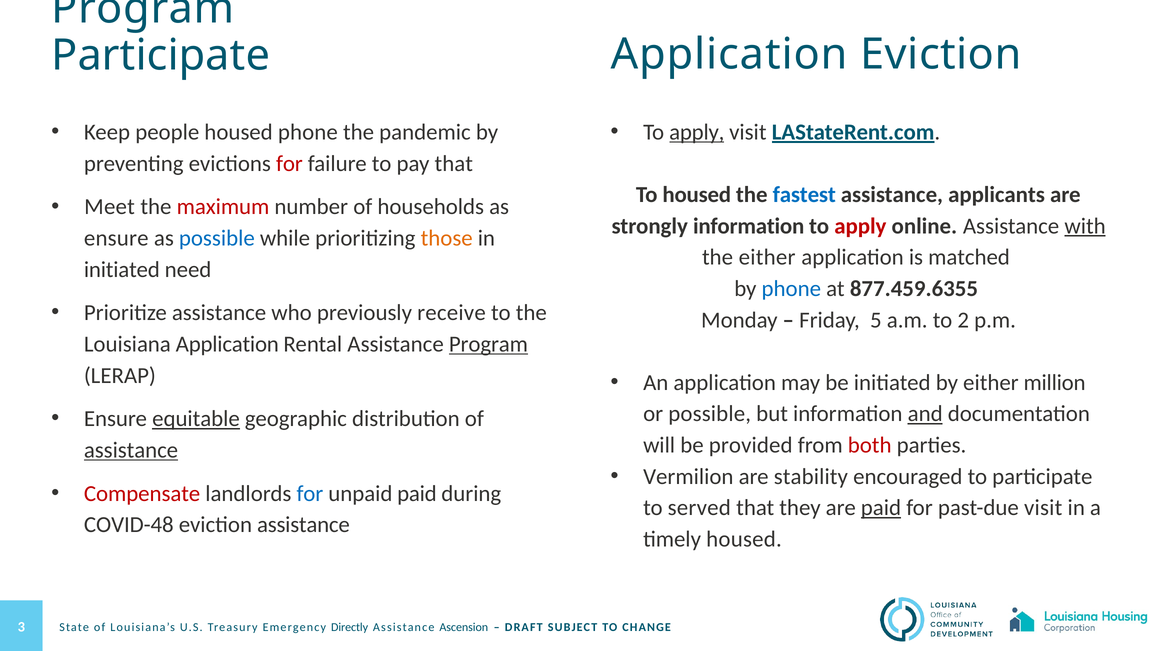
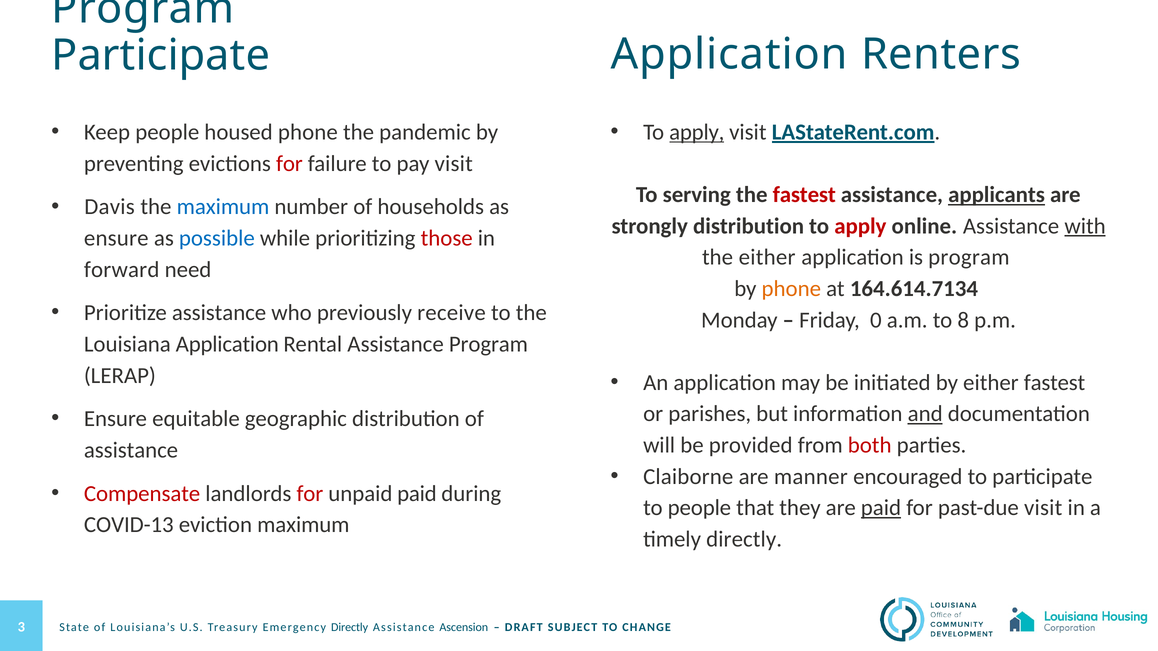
Application Eviction: Eviction -> Renters
pay that: that -> visit
To housed: housed -> serving
fastest at (804, 195) colour: blue -> red
applicants underline: none -> present
Meet: Meet -> Davis
maximum at (223, 207) colour: red -> blue
strongly information: information -> distribution
those colour: orange -> red
is matched: matched -> program
initiated at (122, 270): initiated -> forward
phone at (791, 289) colour: blue -> orange
877.459.6355: 877.459.6355 -> 164.614.7134
5: 5 -> 0
2: 2 -> 8
Program at (488, 344) underline: present -> none
either million: million -> fastest
or possible: possible -> parishes
equitable underline: present -> none
assistance at (131, 450) underline: present -> none
Vermilion: Vermilion -> Claiborne
stability: stability -> manner
for at (310, 494) colour: blue -> red
to served: served -> people
COVID-48: COVID-48 -> COVID-13
eviction assistance: assistance -> maximum
timely housed: housed -> directly
